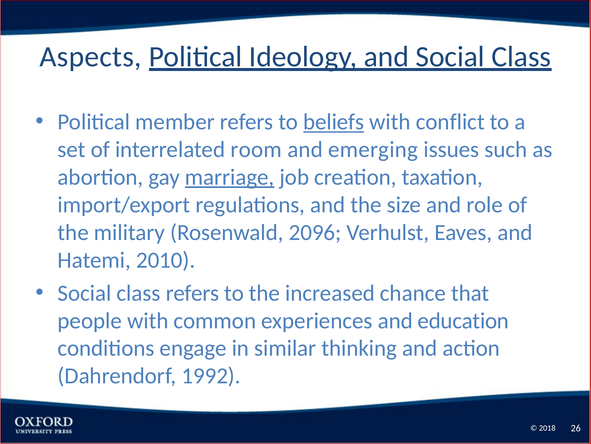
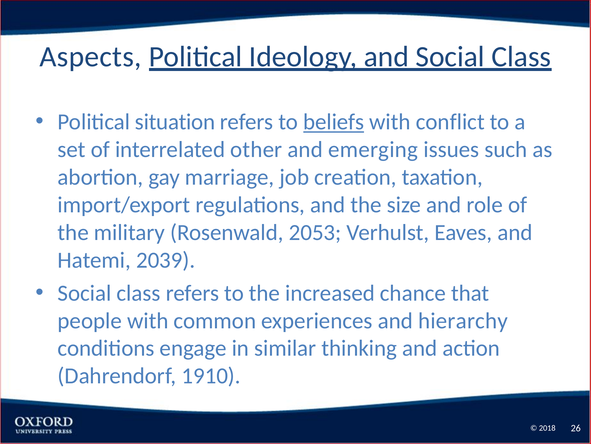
member: member -> situation
room: room -> other
marriage underline: present -> none
2096: 2096 -> 2053
2010: 2010 -> 2039
education: education -> hierarchy
1992: 1992 -> 1910
